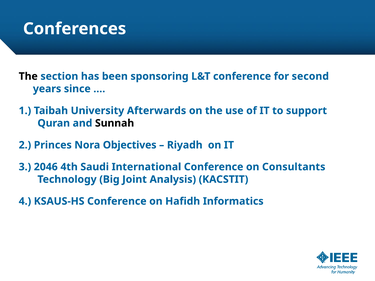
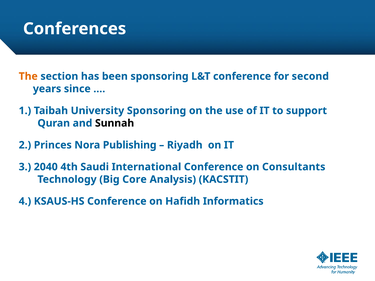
The at (28, 76) colour: black -> orange
University Afterwards: Afterwards -> Sponsoring
Objectives: Objectives -> Publishing
2046: 2046 -> 2040
Joint: Joint -> Core
